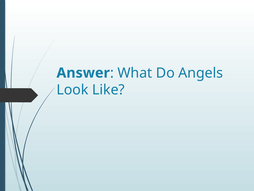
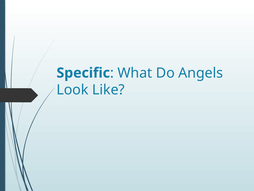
Answer: Answer -> Specific
